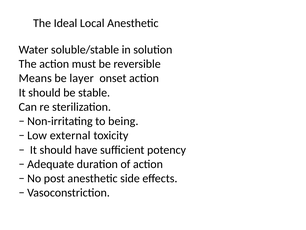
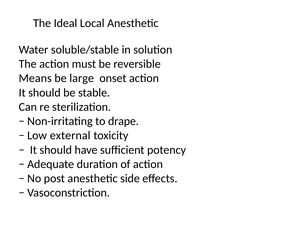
layer: layer -> large
being: being -> drape
